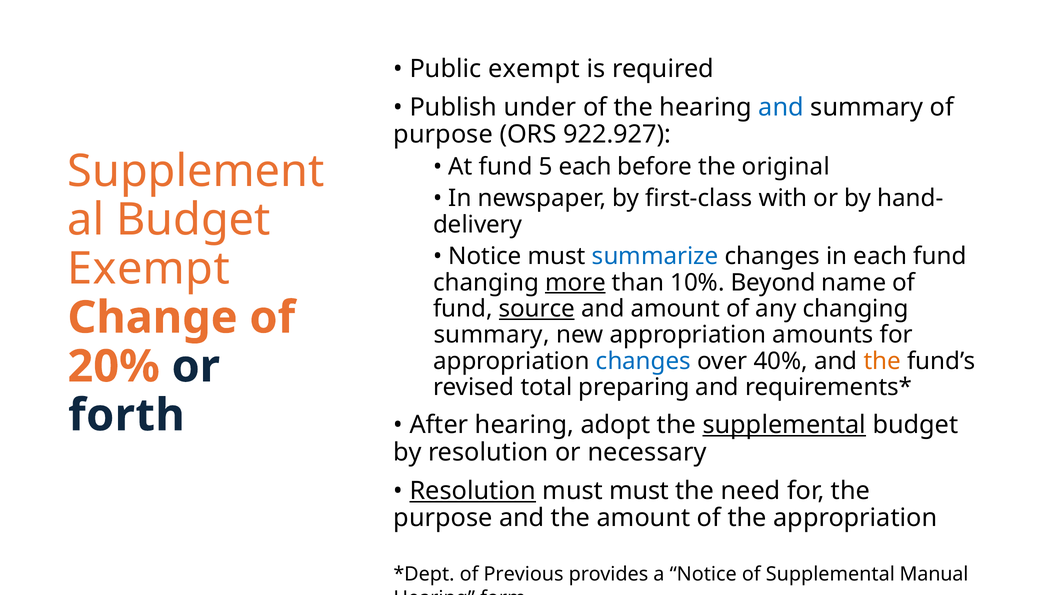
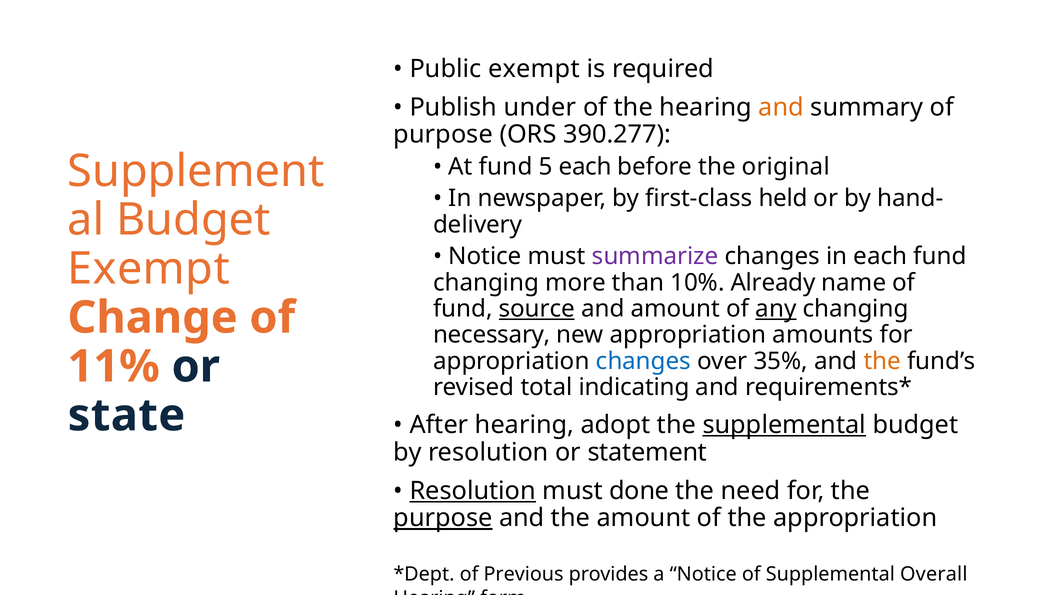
and at (781, 107) colour: blue -> orange
922.927: 922.927 -> 390.277
with: with -> held
summarize colour: blue -> purple
more underline: present -> none
Beyond: Beyond -> Already
any underline: none -> present
summary at (492, 335): summary -> necessary
40%: 40% -> 35%
20%: 20% -> 11%
preparing: preparing -> indicating
forth: forth -> state
necessary: necessary -> statement
must must: must -> done
purpose at (443, 518) underline: none -> present
Manual: Manual -> Overall
